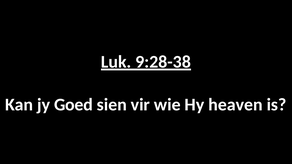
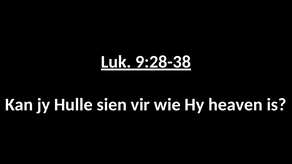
Goed: Goed -> Hulle
